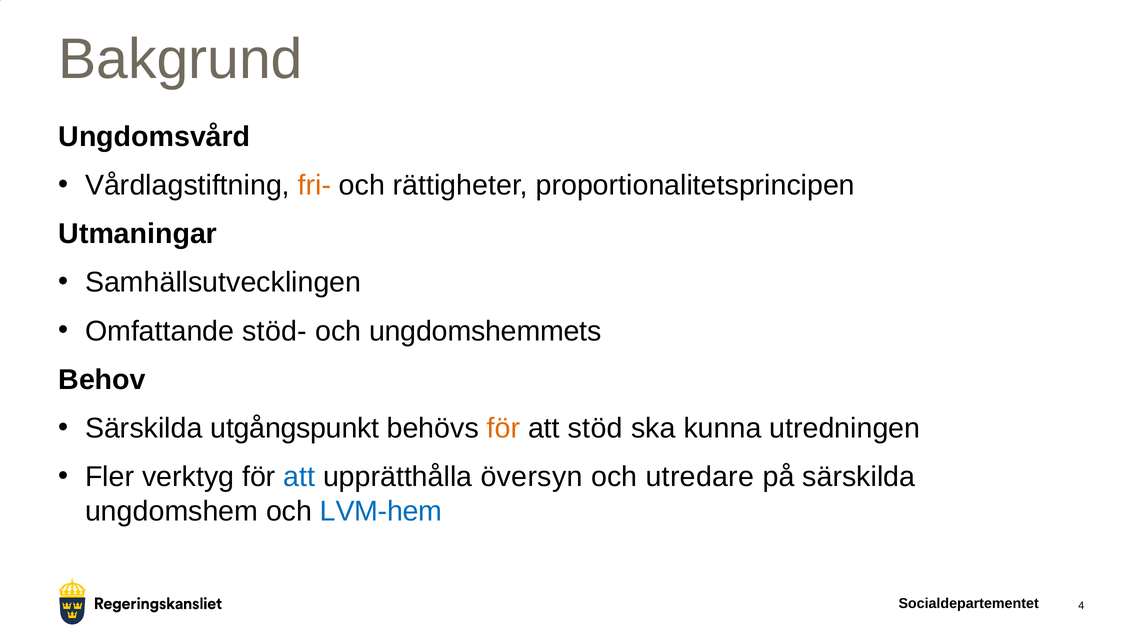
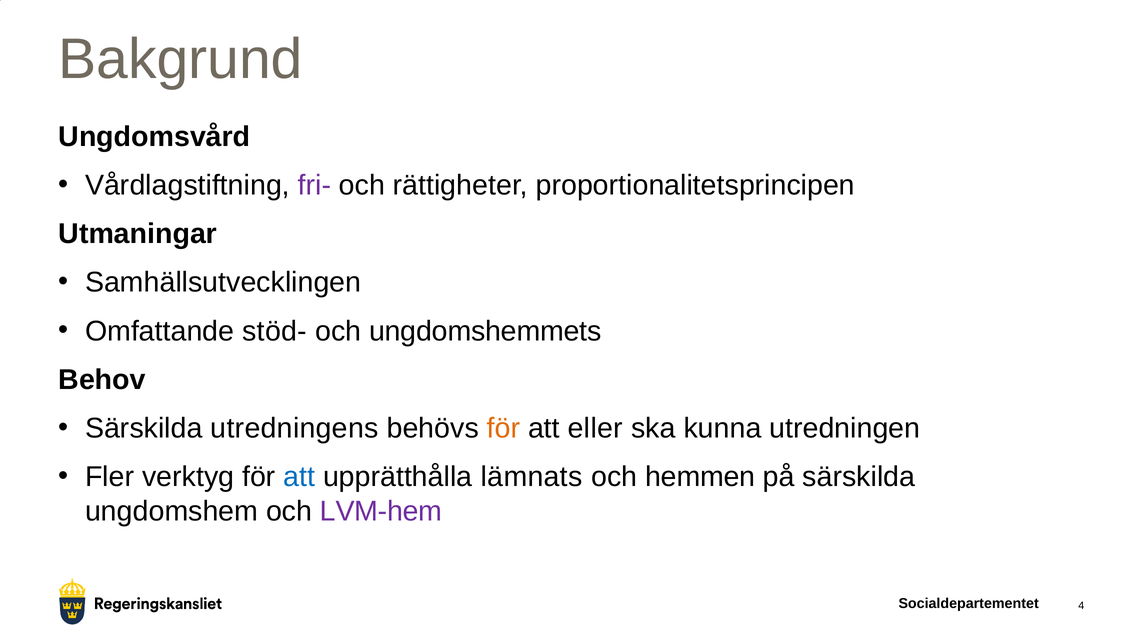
fri- colour: orange -> purple
utgångspunkt: utgångspunkt -> utredningens
stöd: stöd -> eller
översyn: översyn -> lämnats
utredare: utredare -> hemmen
LVM-hem colour: blue -> purple
